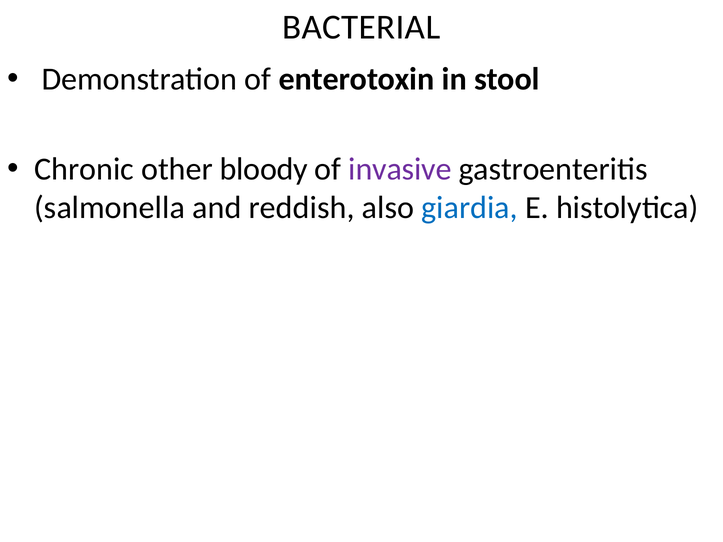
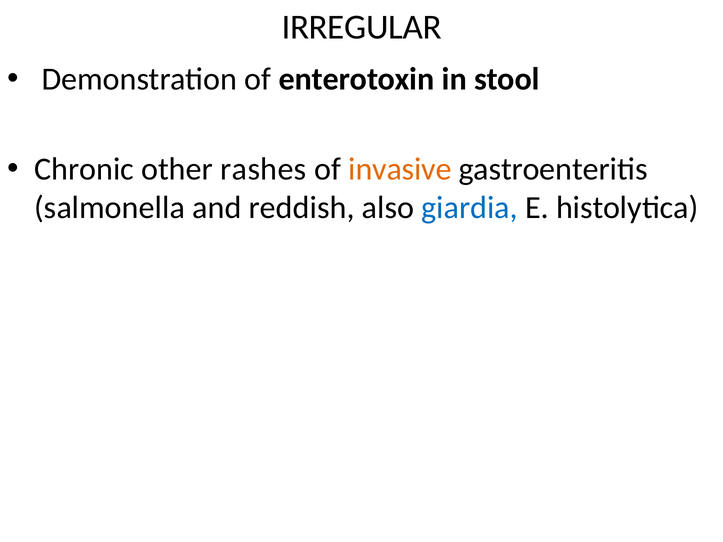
BACTERIAL: BACTERIAL -> IRREGULAR
bloody: bloody -> rashes
invasive colour: purple -> orange
